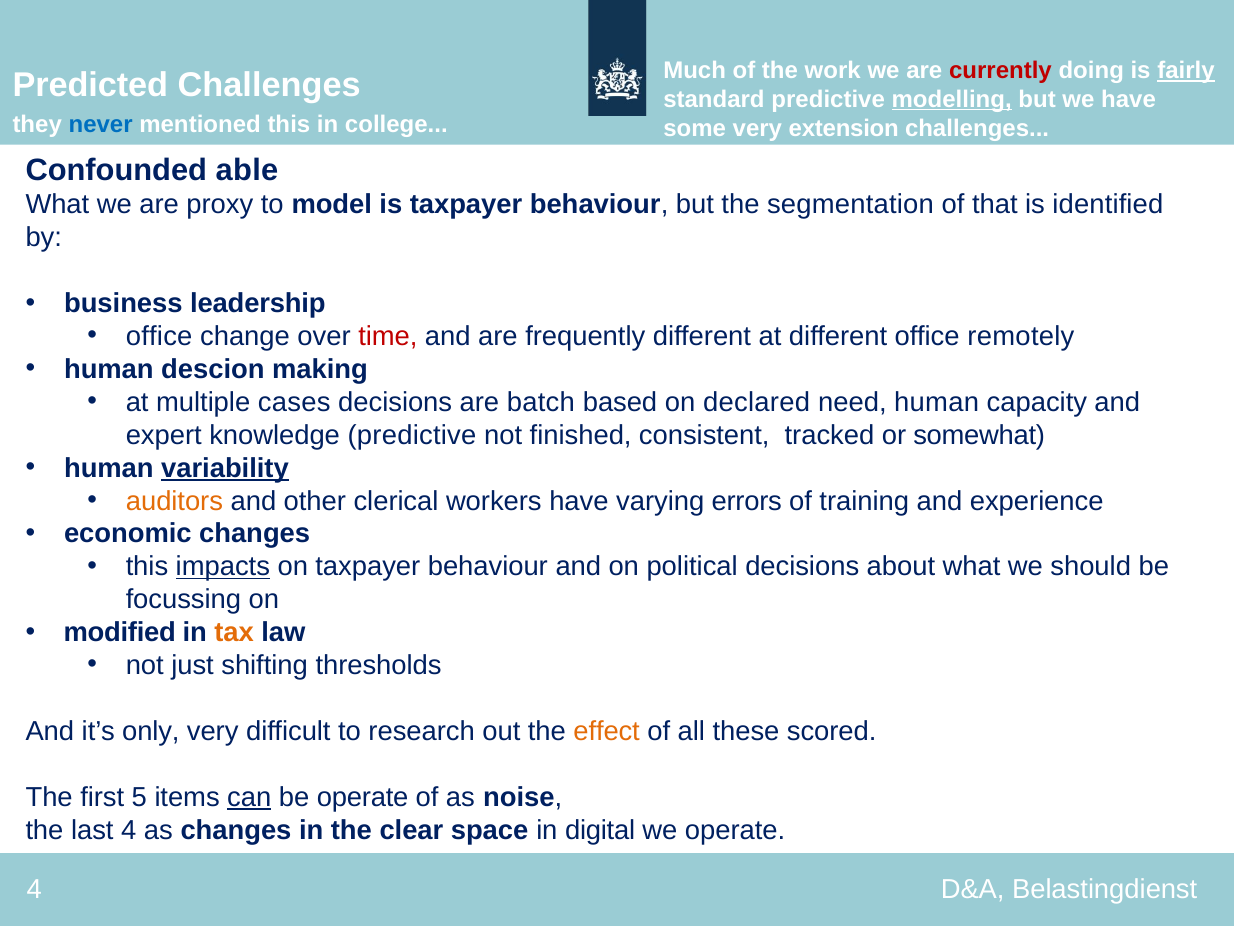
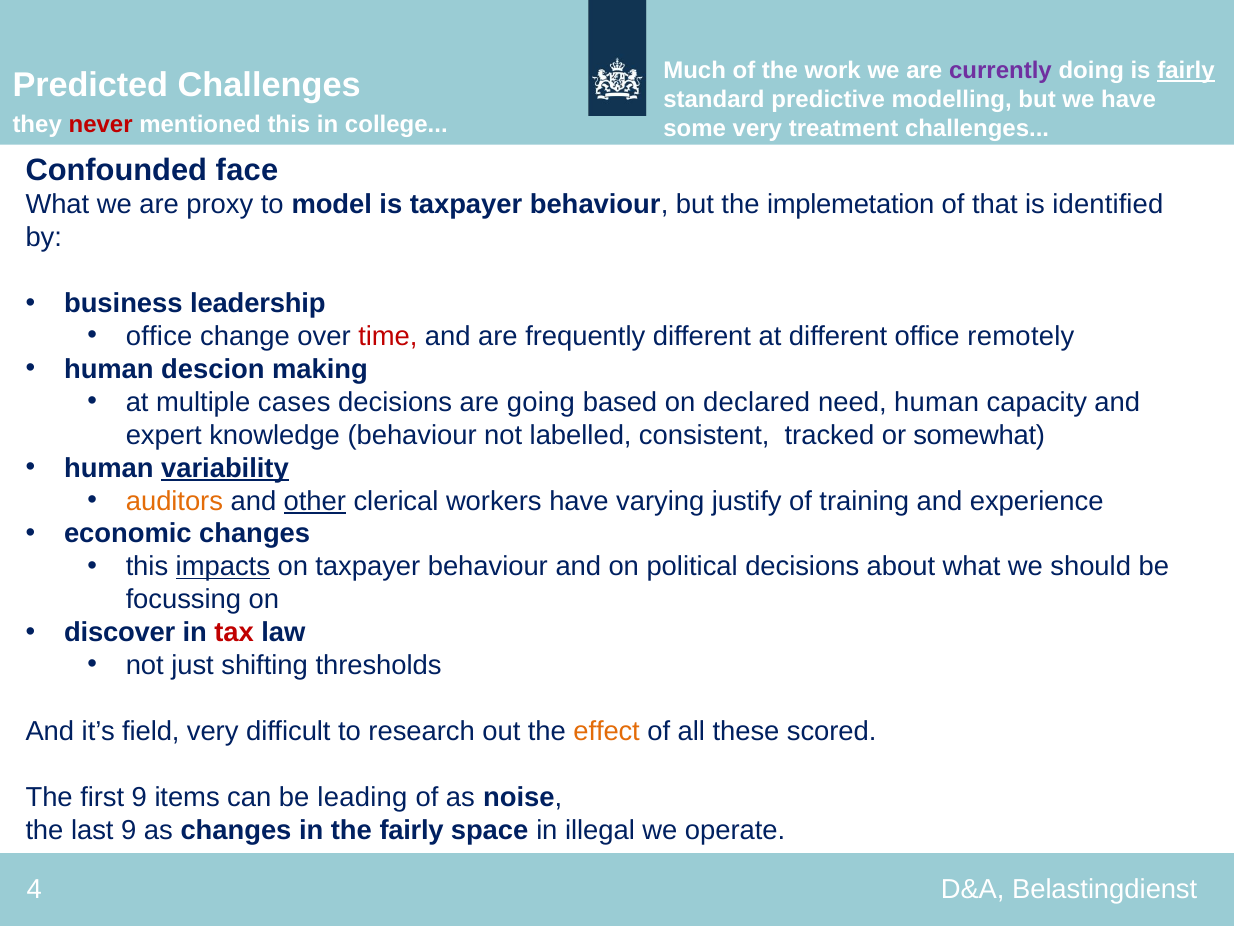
currently colour: red -> purple
modelling underline: present -> none
never colour: blue -> red
extension: extension -> treatment
able: able -> face
segmentation: segmentation -> implemetation
batch: batch -> going
knowledge predictive: predictive -> behaviour
finished: finished -> labelled
other underline: none -> present
errors: errors -> justify
modified: modified -> discover
tax colour: orange -> red
only: only -> field
first 5: 5 -> 9
can underline: present -> none
be operate: operate -> leading
last 4: 4 -> 9
the clear: clear -> fairly
digital: digital -> illegal
